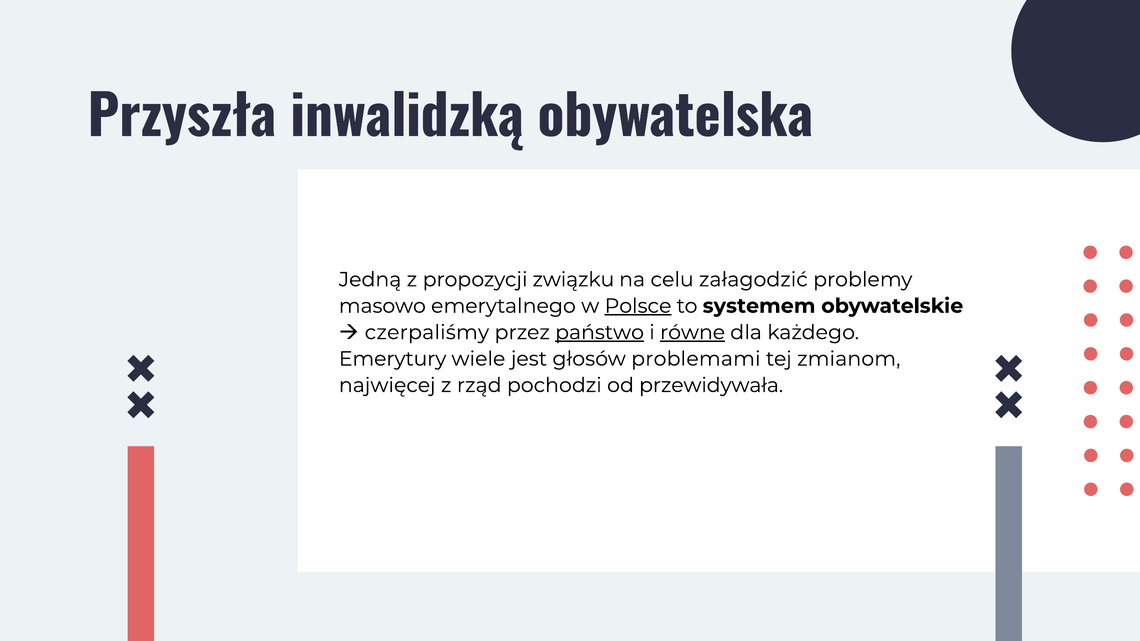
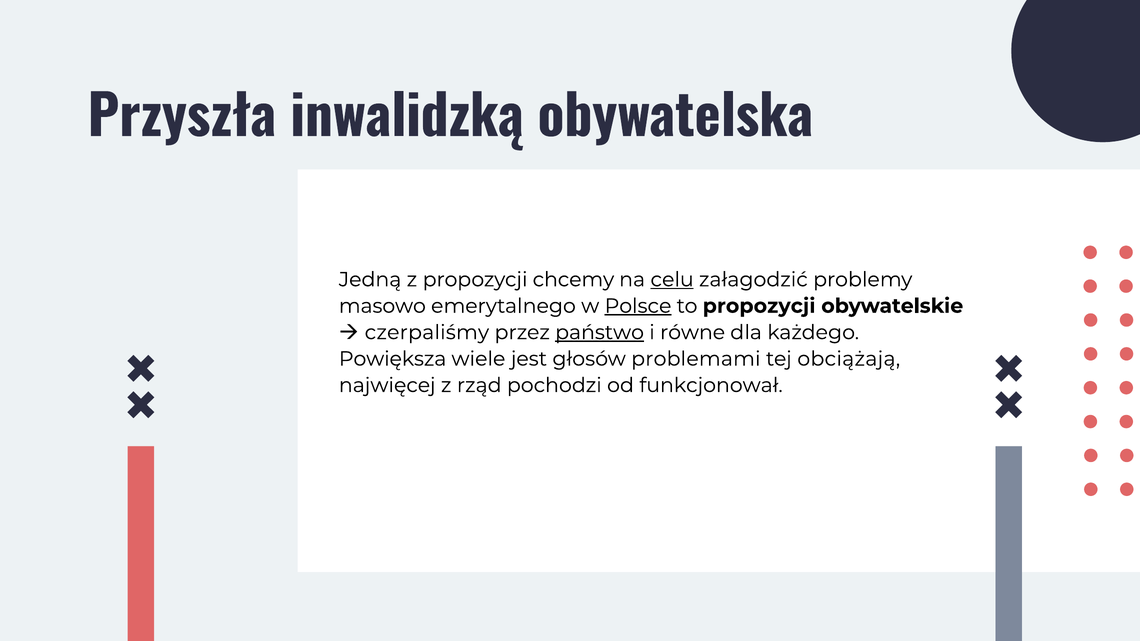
związku: związku -> chcemy
celu underline: none -> present
to systemem: systemem -> propozycji
równe underline: present -> none
Emerytury: Emerytury -> Powiększa
zmianom: zmianom -> obciążają
przewidywała: przewidywała -> funkcjonował
